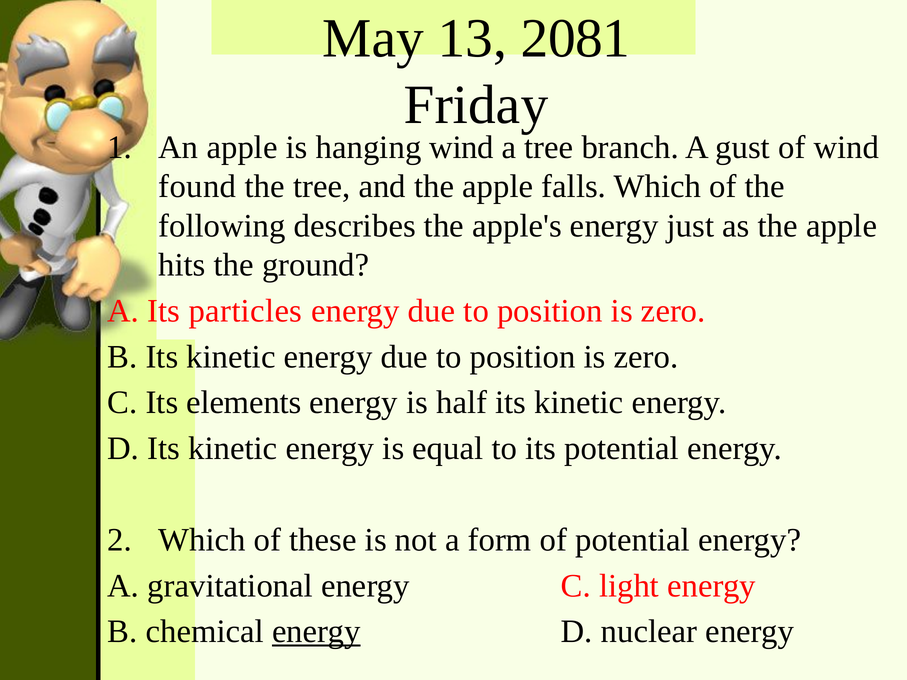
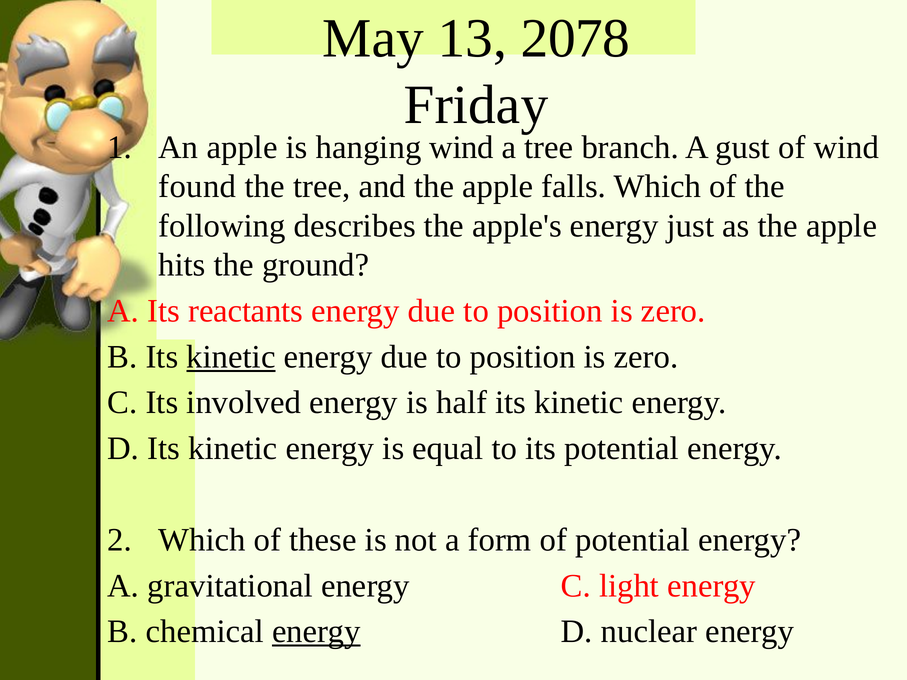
2081: 2081 -> 2078
particles: particles -> reactants
kinetic at (231, 357) underline: none -> present
elements: elements -> involved
